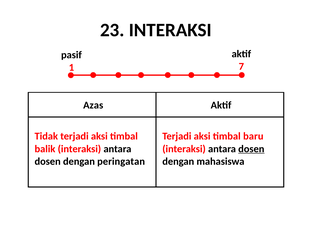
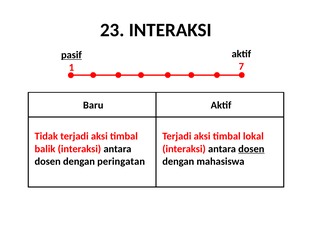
pasif underline: none -> present
Azas: Azas -> Baru
baru: baru -> lokal
